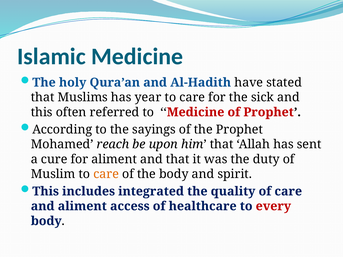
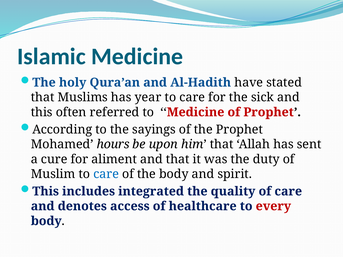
reach: reach -> hours
care at (106, 174) colour: orange -> blue
and aliment: aliment -> denotes
